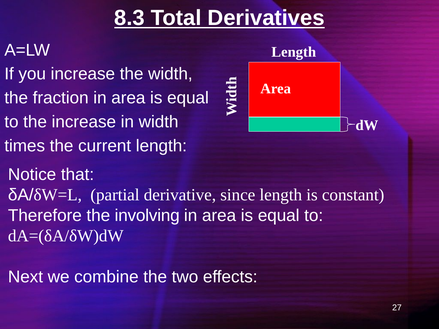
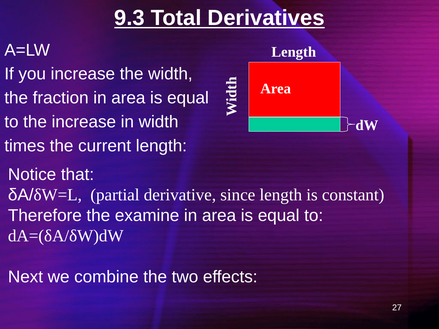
8.3: 8.3 -> 9.3
involving: involving -> examine
